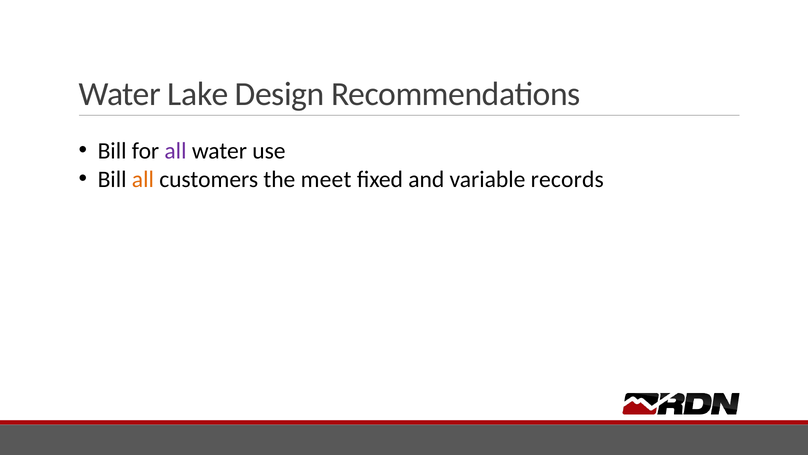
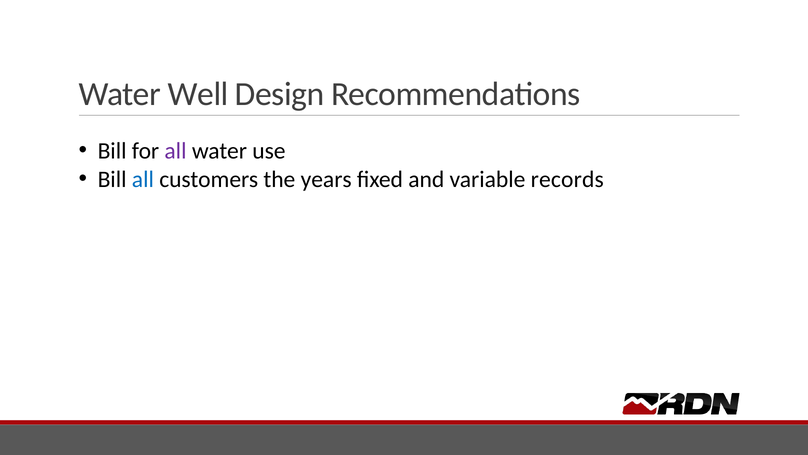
Lake: Lake -> Well
all at (143, 179) colour: orange -> blue
meet: meet -> years
